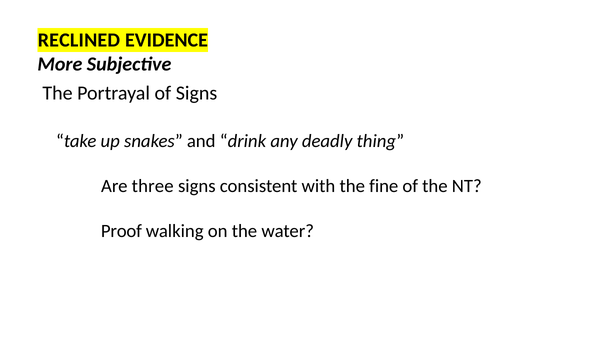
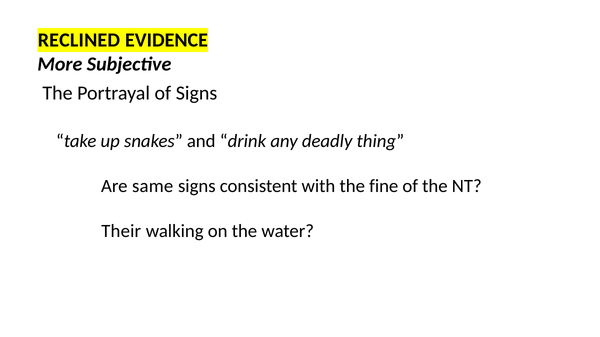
three: three -> same
Proof: Proof -> Their
